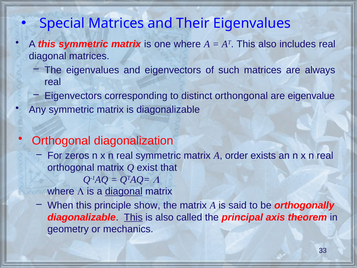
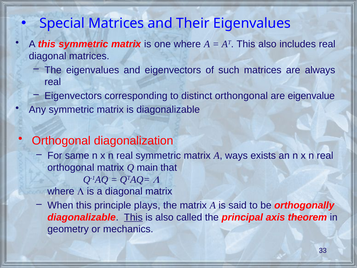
zeros: zeros -> same
order: order -> ways
exist: exist -> main
diagonal at (124, 191) underline: present -> none
show: show -> plays
